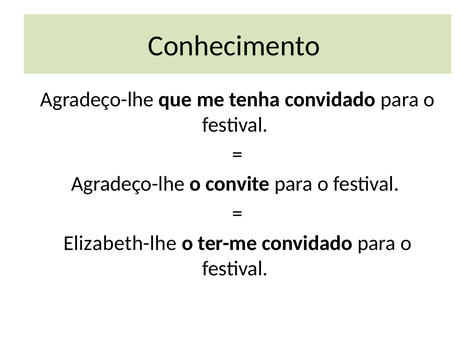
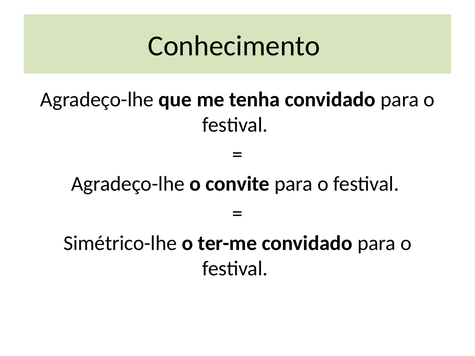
Elizabeth-lhe: Elizabeth-lhe -> Simétrico-lhe
